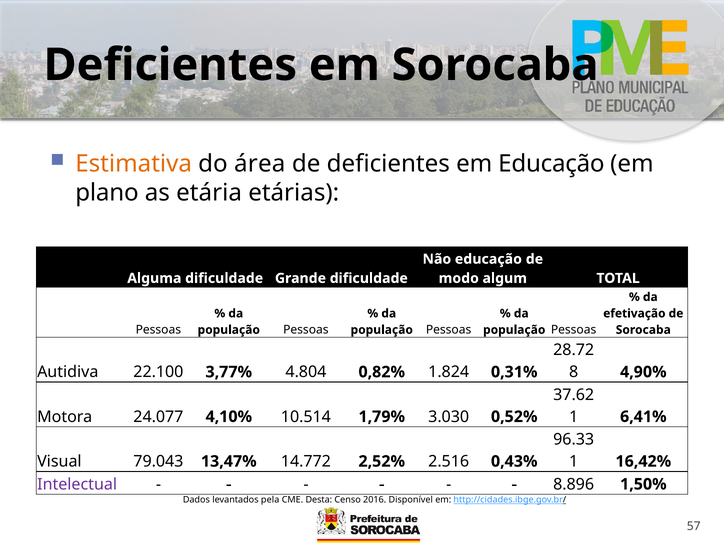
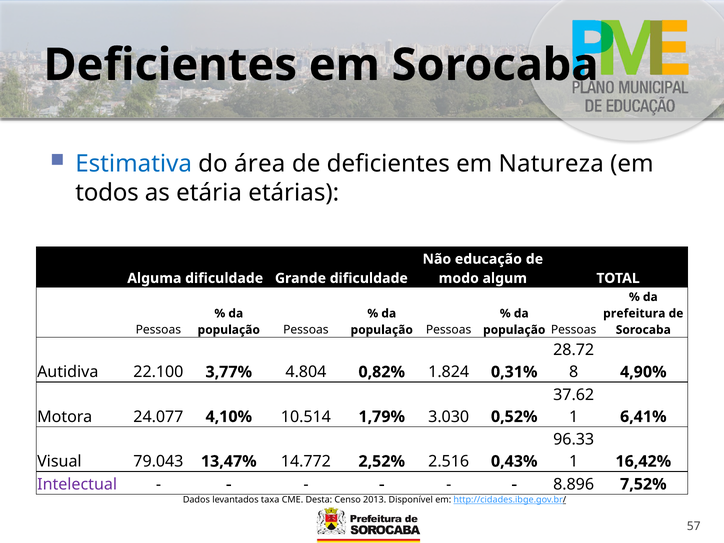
Estimativa colour: orange -> blue
em Educação: Educação -> Natureza
plano: plano -> todos
efetivação: efetivação -> prefeitura
1,50%: 1,50% -> 7,52%
pela: pela -> taxa
2016: 2016 -> 2013
